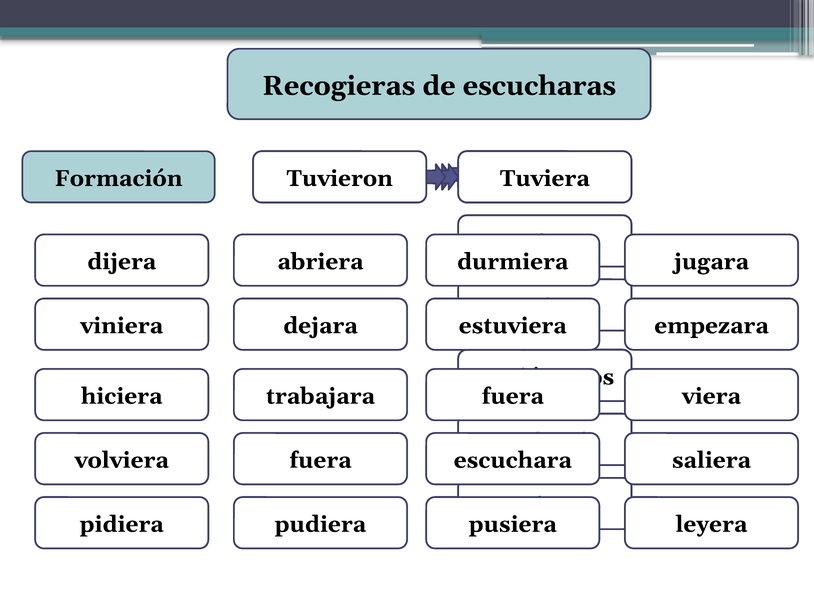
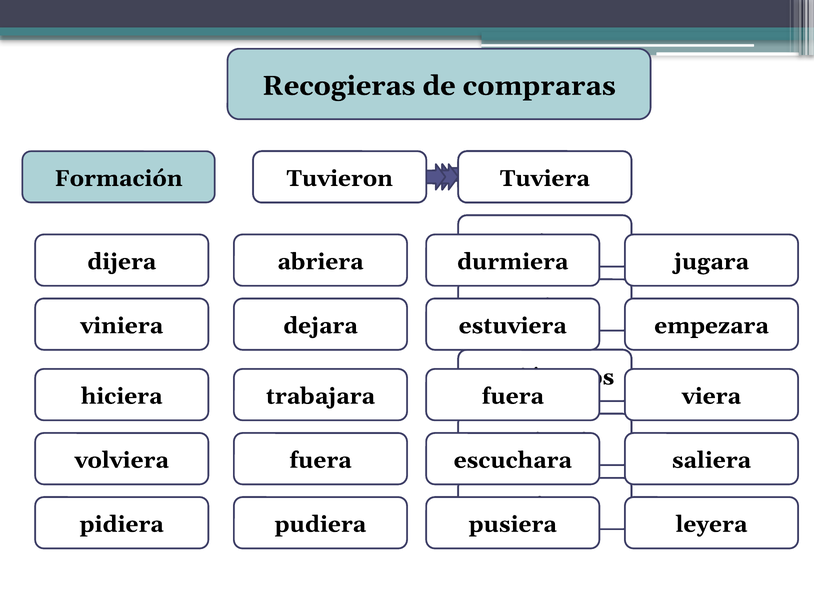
escucharas: escucharas -> compraras
